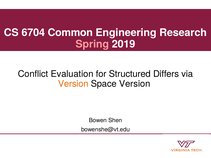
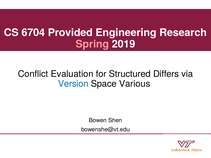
Common: Common -> Provided
Version at (73, 84) colour: orange -> blue
Space Version: Version -> Various
